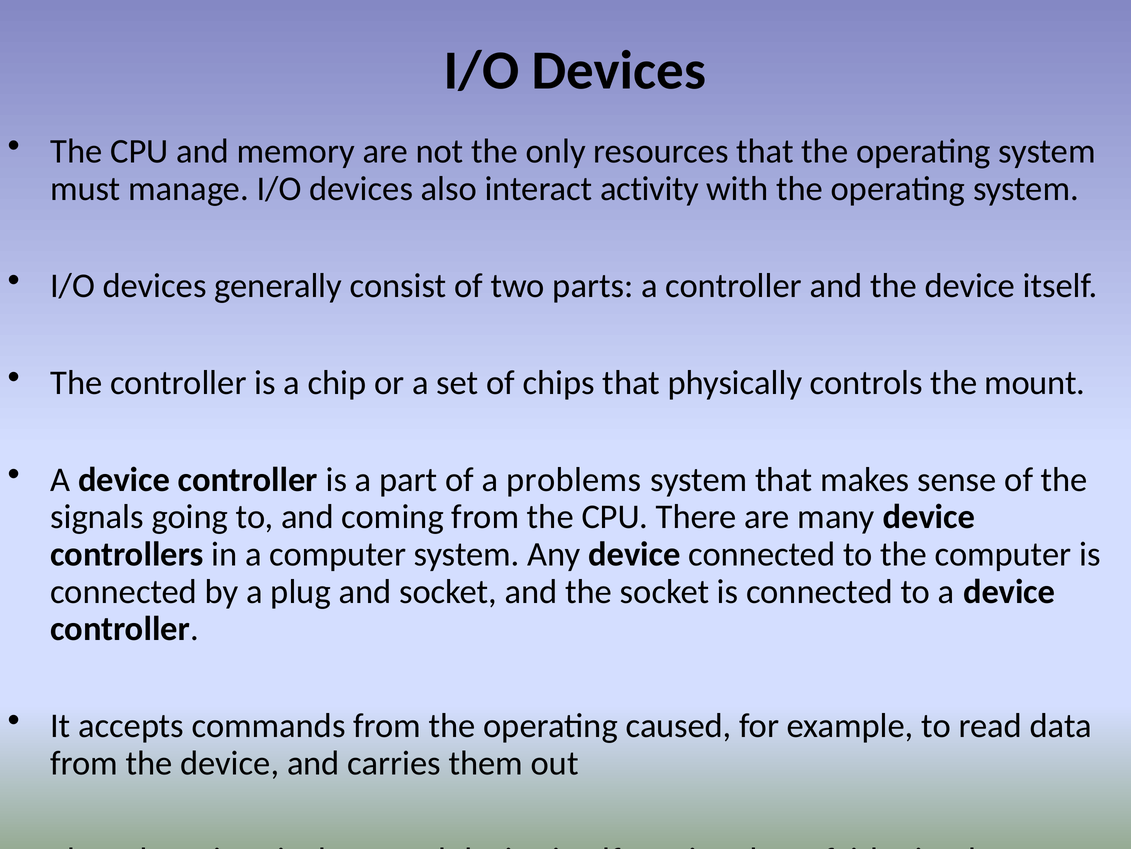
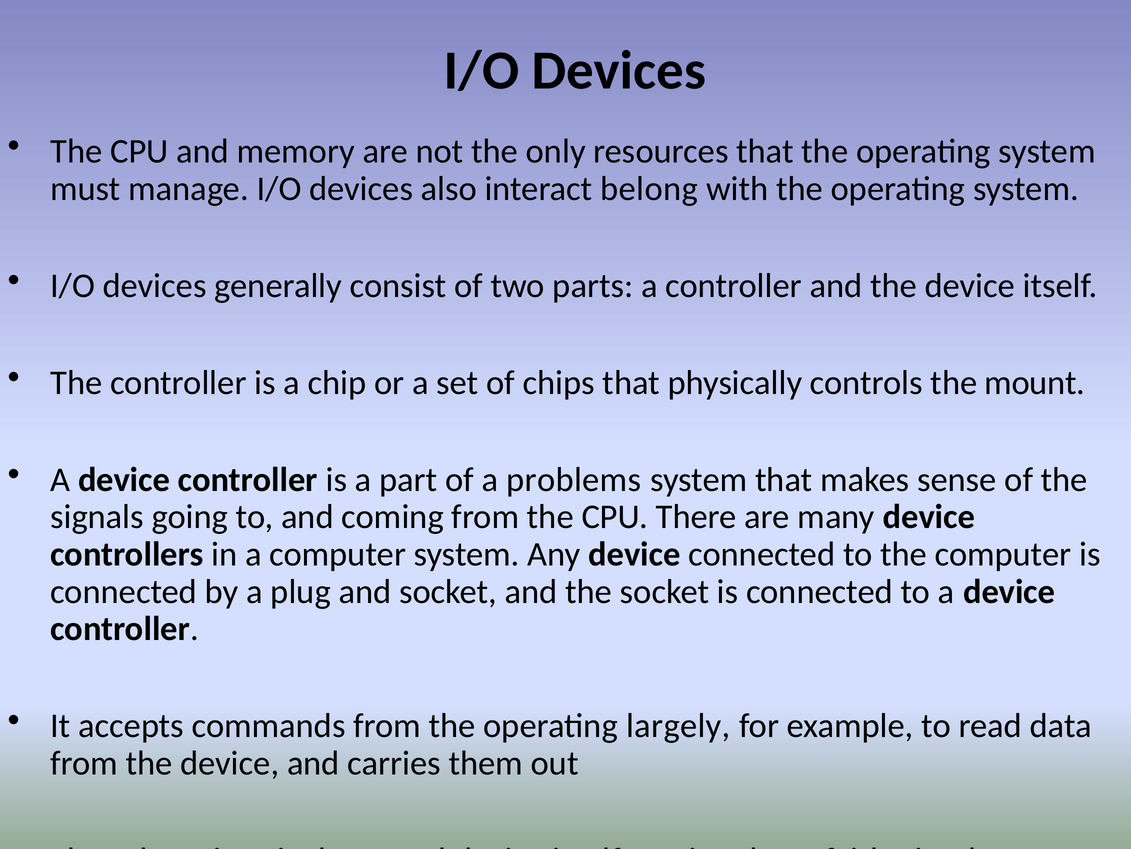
activity: activity -> belong
caused: caused -> largely
